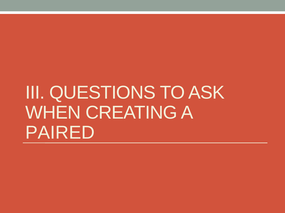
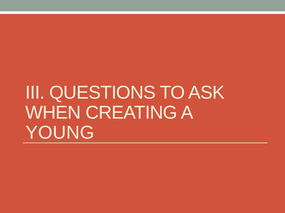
PAIRED: PAIRED -> YOUNG
